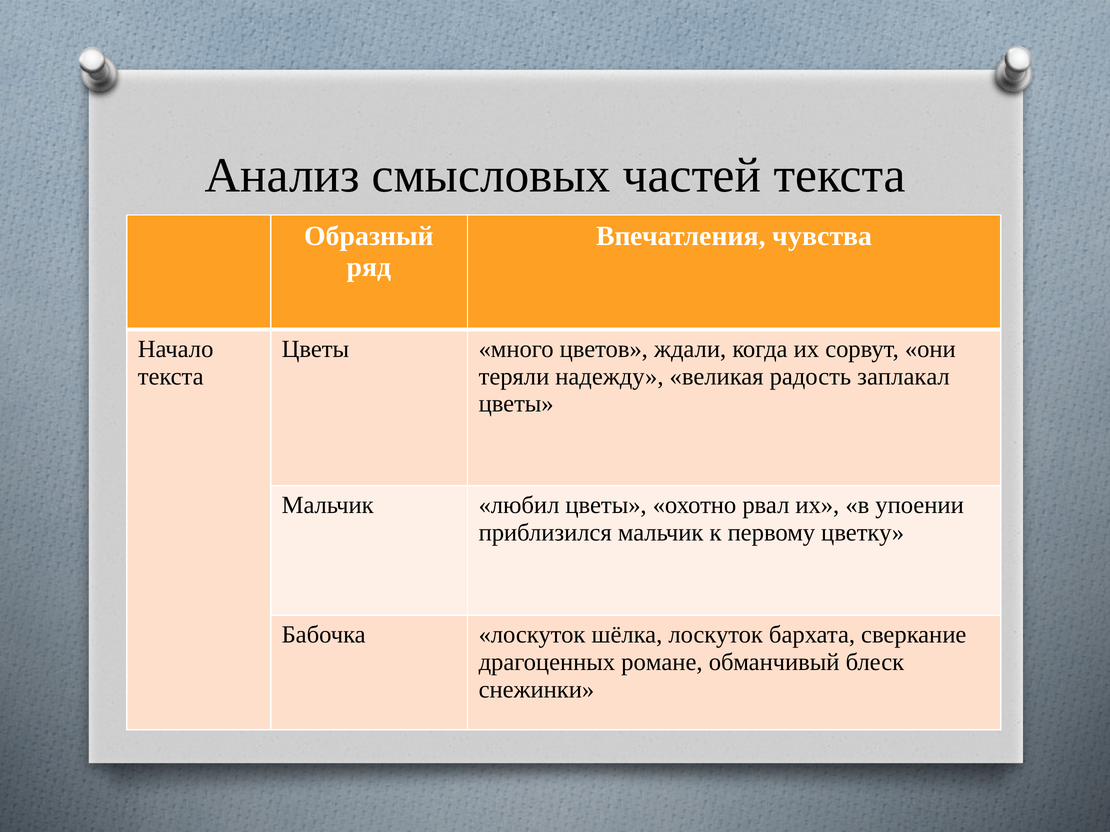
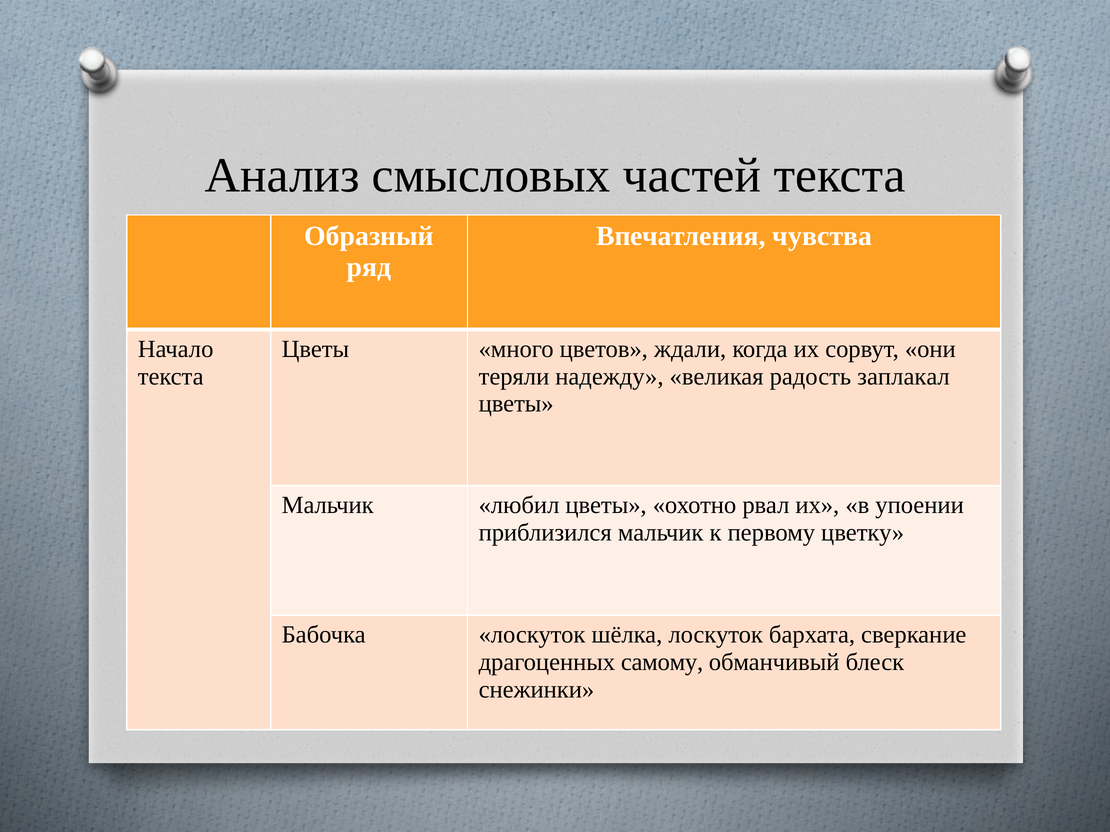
романе: романе -> самому
